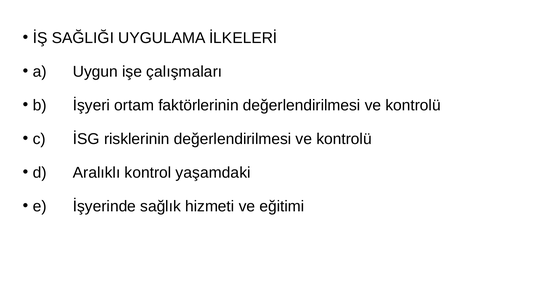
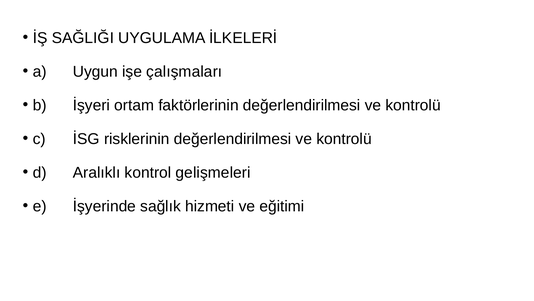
yaşamdaki: yaşamdaki -> gelişmeleri
